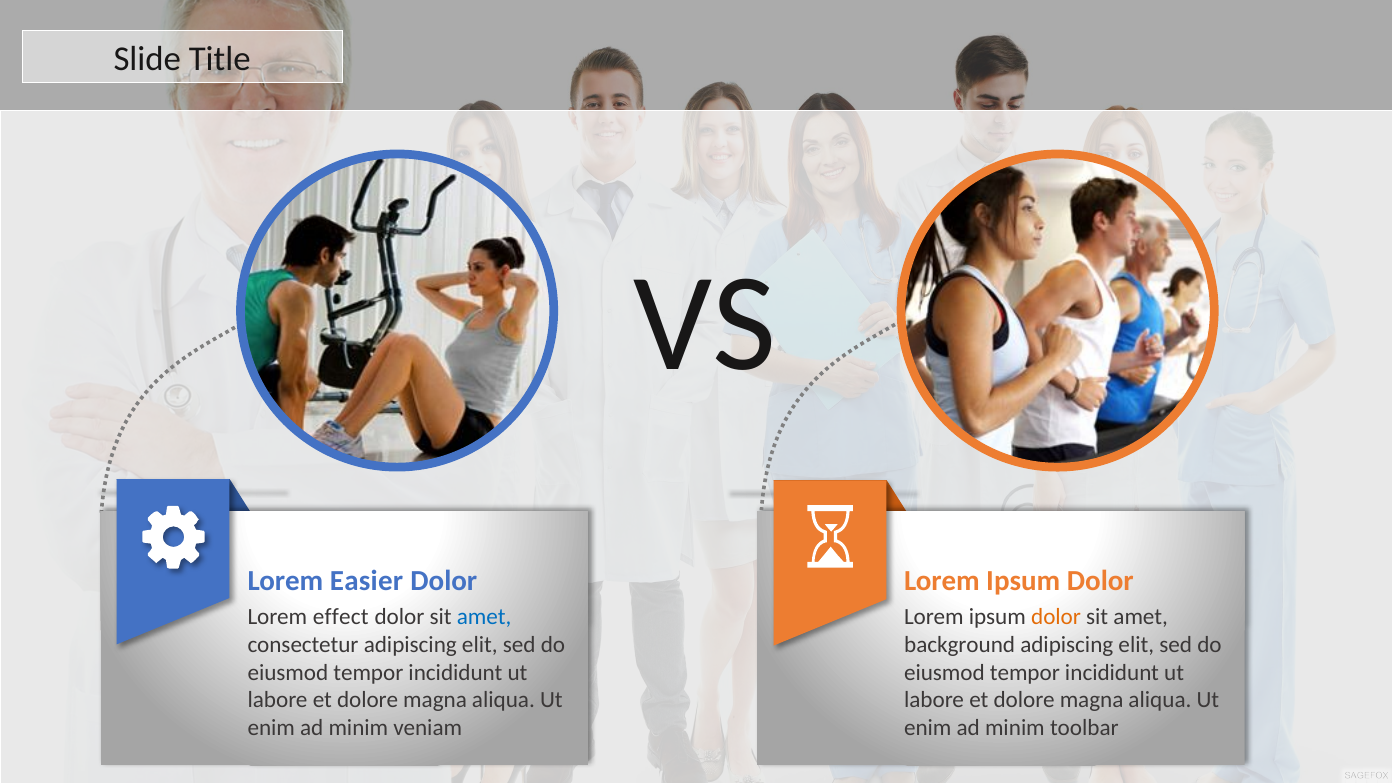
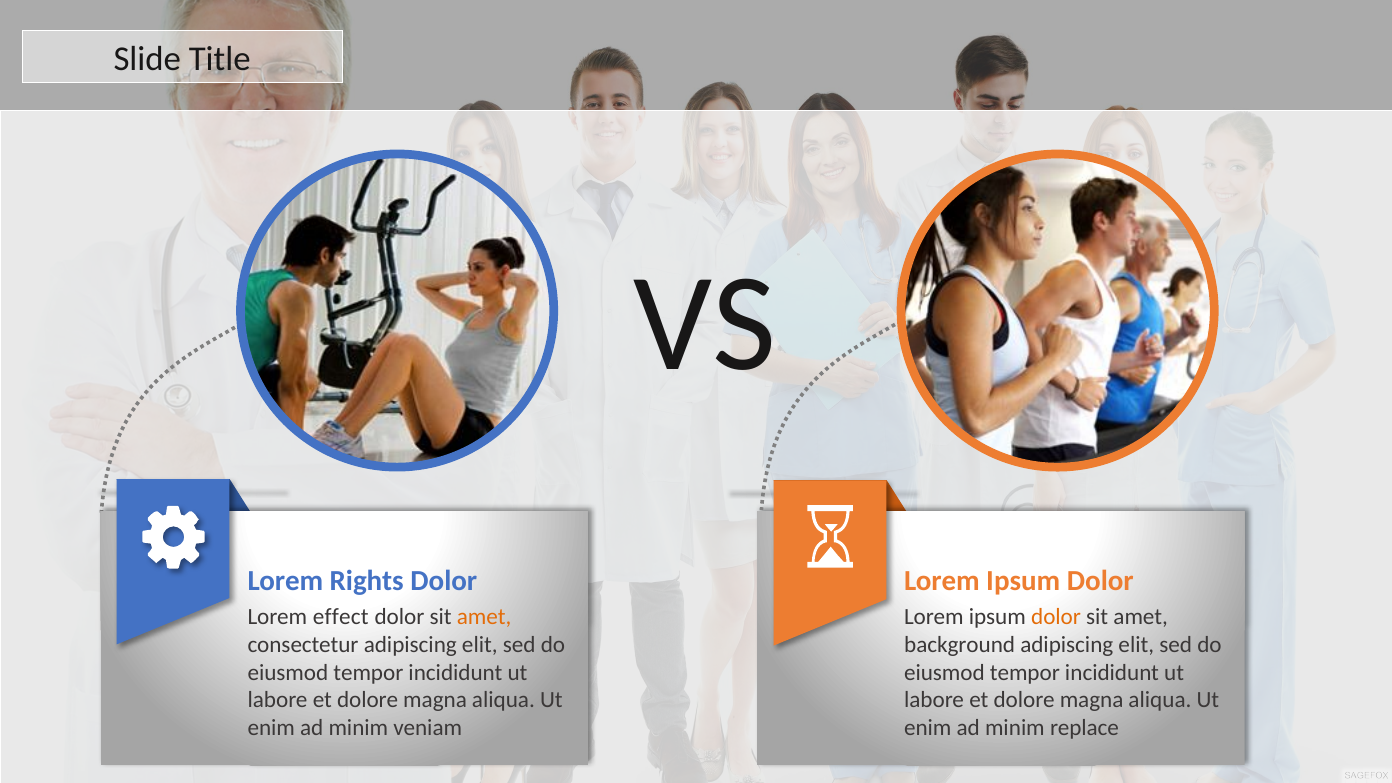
Easier: Easier -> Rights
amet at (484, 617) colour: blue -> orange
toolbar: toolbar -> replace
